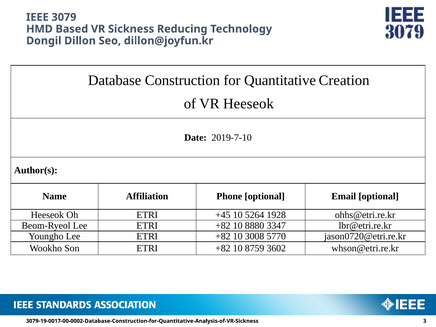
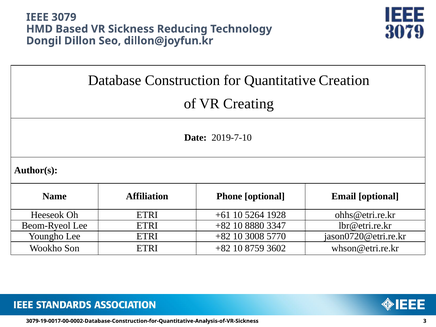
VR Heeseok: Heeseok -> Creating
+45: +45 -> +61
